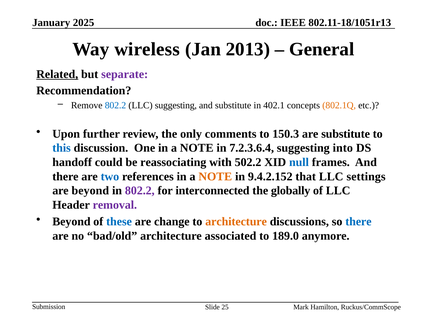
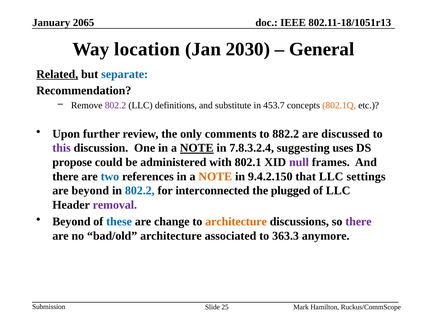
2025: 2025 -> 2065
wireless: wireless -> location
2013: 2013 -> 2030
separate colour: purple -> blue
802.2 at (115, 105) colour: blue -> purple
LLC suggesting: suggesting -> definitions
402.1: 402.1 -> 453.7
150.3: 150.3 -> 882.2
are substitute: substitute -> discussed
this colour: blue -> purple
NOTE at (197, 148) underline: none -> present
7.2.3.6.4: 7.2.3.6.4 -> 7.8.3.2.4
into: into -> uses
handoff: handoff -> propose
reassociating: reassociating -> administered
502.2: 502.2 -> 802.1
null colour: blue -> purple
9.4.2.152: 9.4.2.152 -> 9.4.2.150
802.2 at (140, 191) colour: purple -> blue
globally: globally -> plugged
there at (358, 222) colour: blue -> purple
189.0: 189.0 -> 363.3
